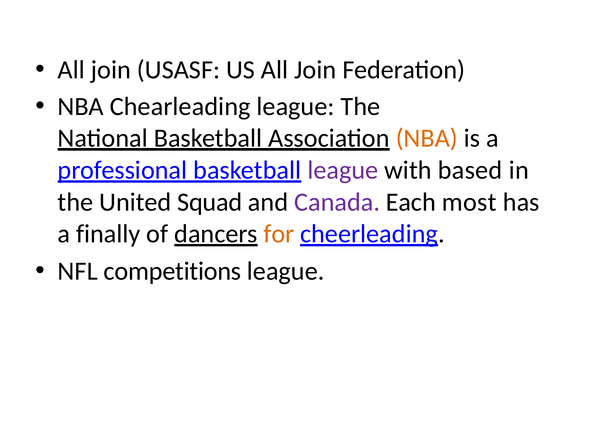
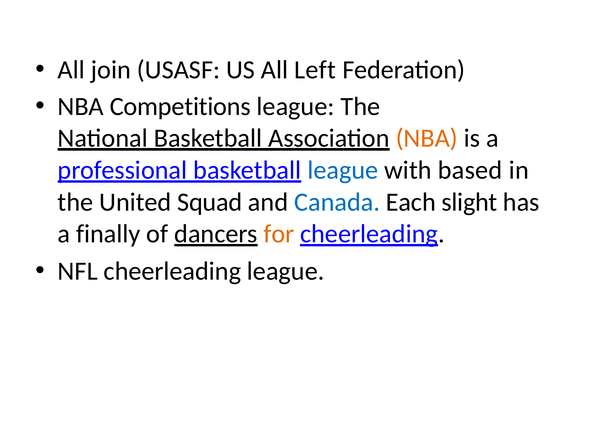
US All Join: Join -> Left
Chearleading: Chearleading -> Competitions
league at (343, 170) colour: purple -> blue
Canada colour: purple -> blue
most: most -> slight
NFL competitions: competitions -> cheerleading
